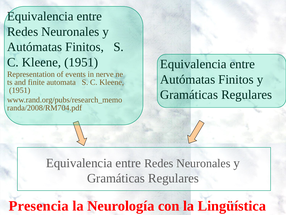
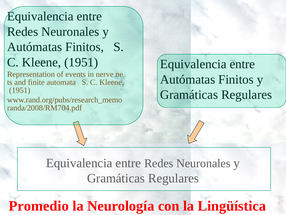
Presencia: Presencia -> Promedio
